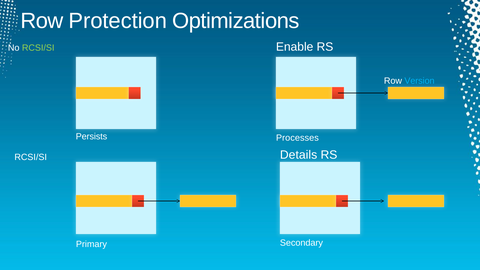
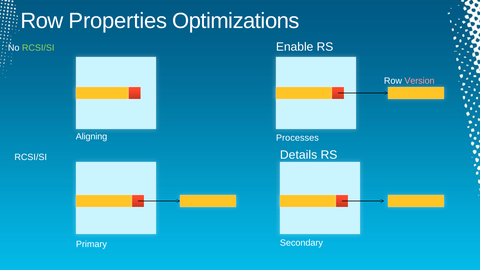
Protection: Protection -> Properties
Version colour: light blue -> pink
Persists: Persists -> Aligning
